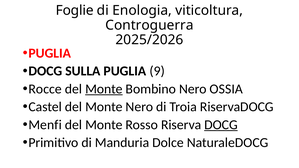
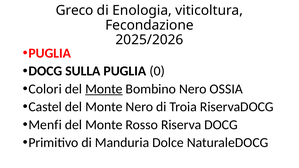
Foglie: Foglie -> Greco
Controguerra: Controguerra -> Fecondazione
9: 9 -> 0
Rocce: Rocce -> Colori
DOCG at (221, 125) underline: present -> none
